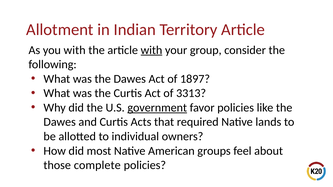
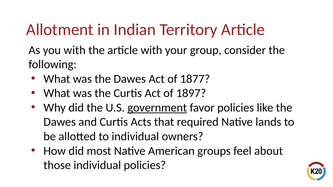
with at (151, 50) underline: present -> none
1897: 1897 -> 1877
3313: 3313 -> 1897
those complete: complete -> individual
